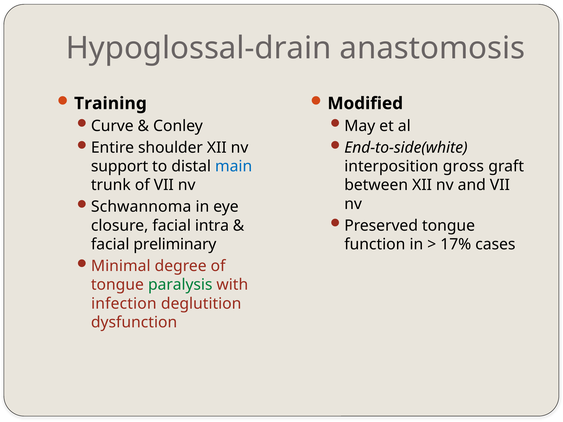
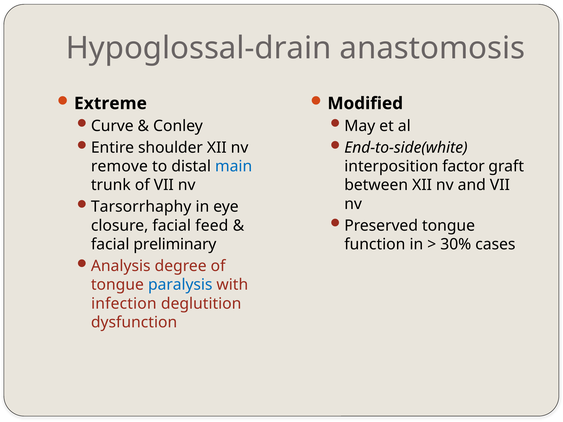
Training: Training -> Extreme
support: support -> remove
gross: gross -> factor
Schwannoma: Schwannoma -> Tarsorrhaphy
intra: intra -> feed
17%: 17% -> 30%
Minimal: Minimal -> Analysis
paralysis colour: green -> blue
